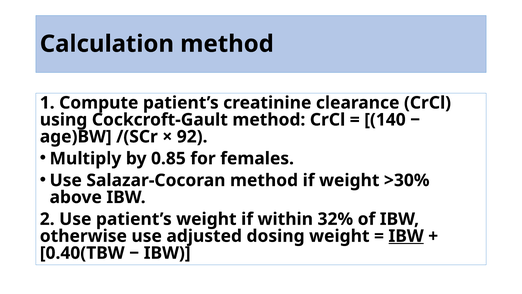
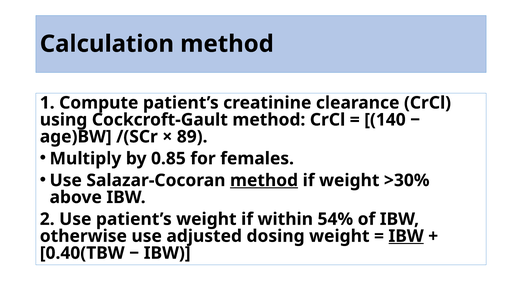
92: 92 -> 89
method at (264, 180) underline: none -> present
32%: 32% -> 54%
